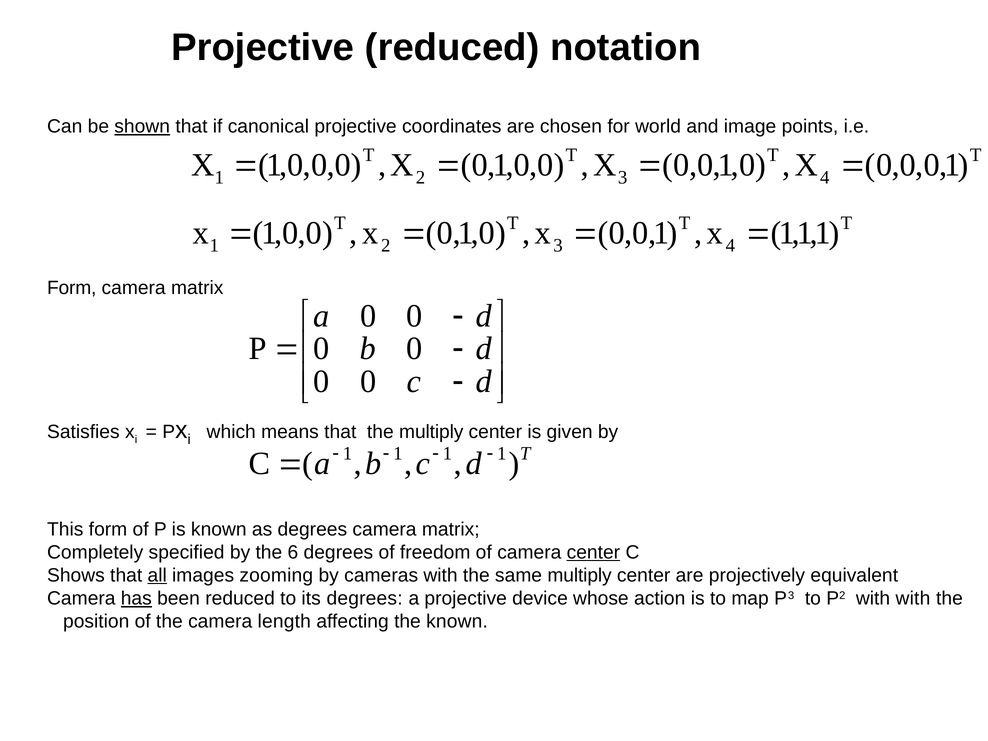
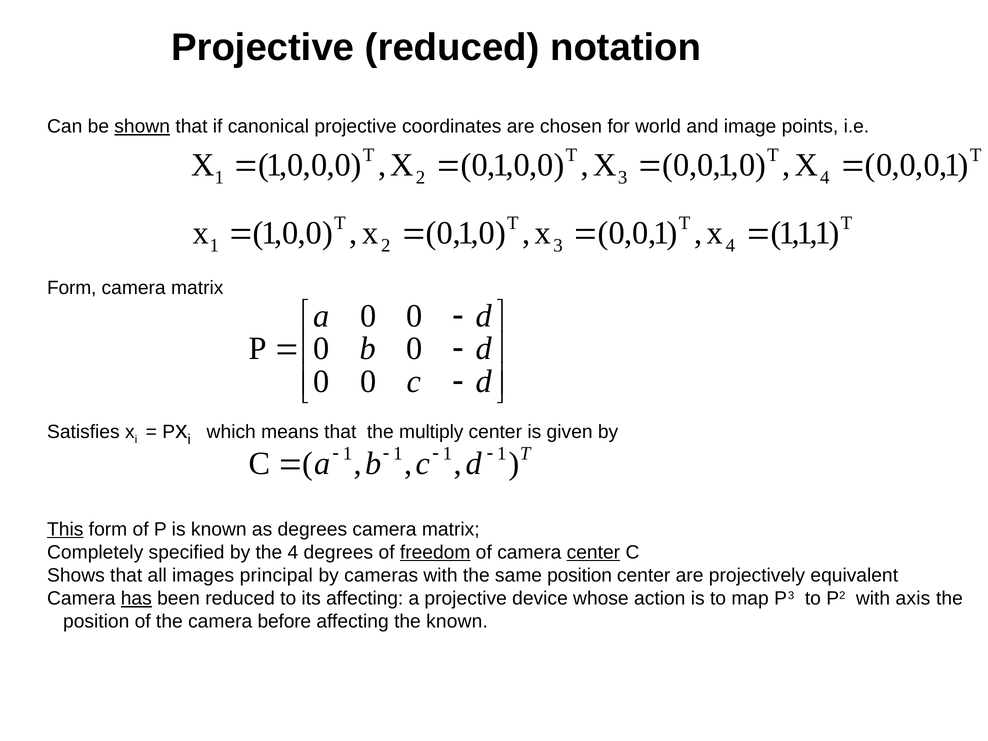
This underline: none -> present
the 6: 6 -> 4
freedom underline: none -> present
all underline: present -> none
zooming: zooming -> principal
same multiply: multiply -> position
its degrees: degrees -> affecting
with with: with -> axis
length: length -> before
